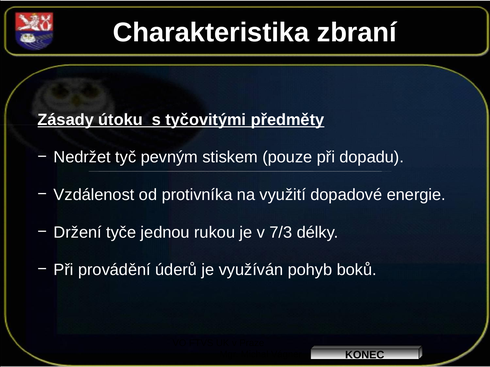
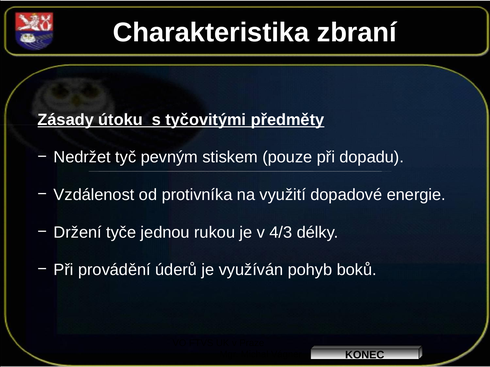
7/3: 7/3 -> 4/3
